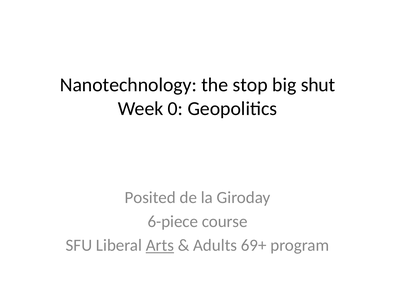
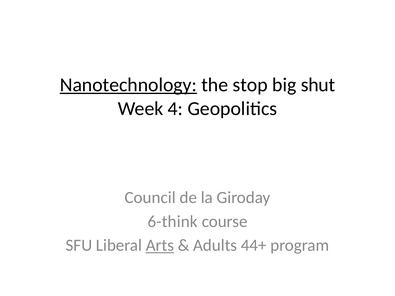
Nanotechnology underline: none -> present
0: 0 -> 4
Posited: Posited -> Council
6-piece: 6-piece -> 6-think
69+: 69+ -> 44+
